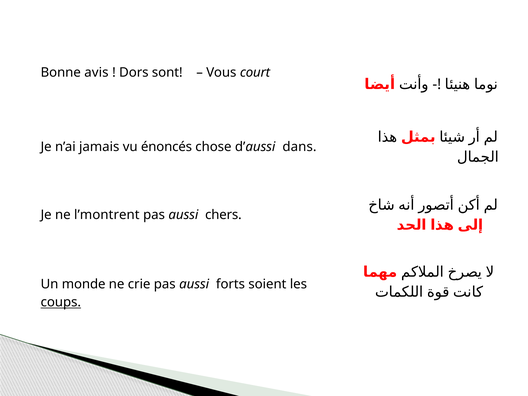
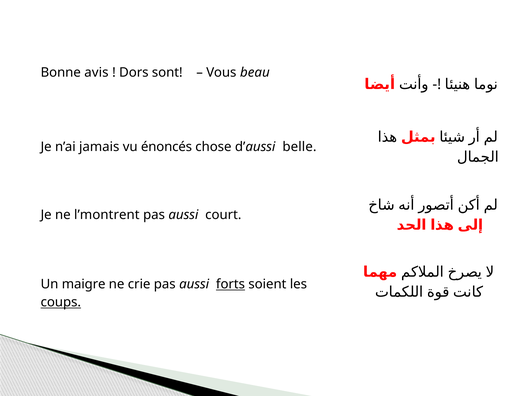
court: court -> beau
dans: dans -> belle
chers: chers -> court
monde: monde -> maigre
forts underline: none -> present
